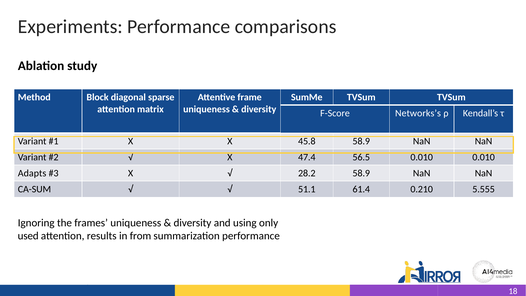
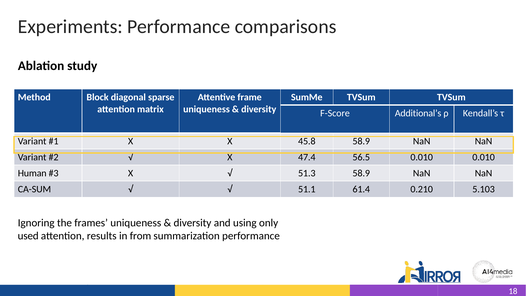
Networks’s: Networks’s -> Additional’s
Adapts: Adapts -> Human
28.2: 28.2 -> 51.3
5.555: 5.555 -> 5.103
